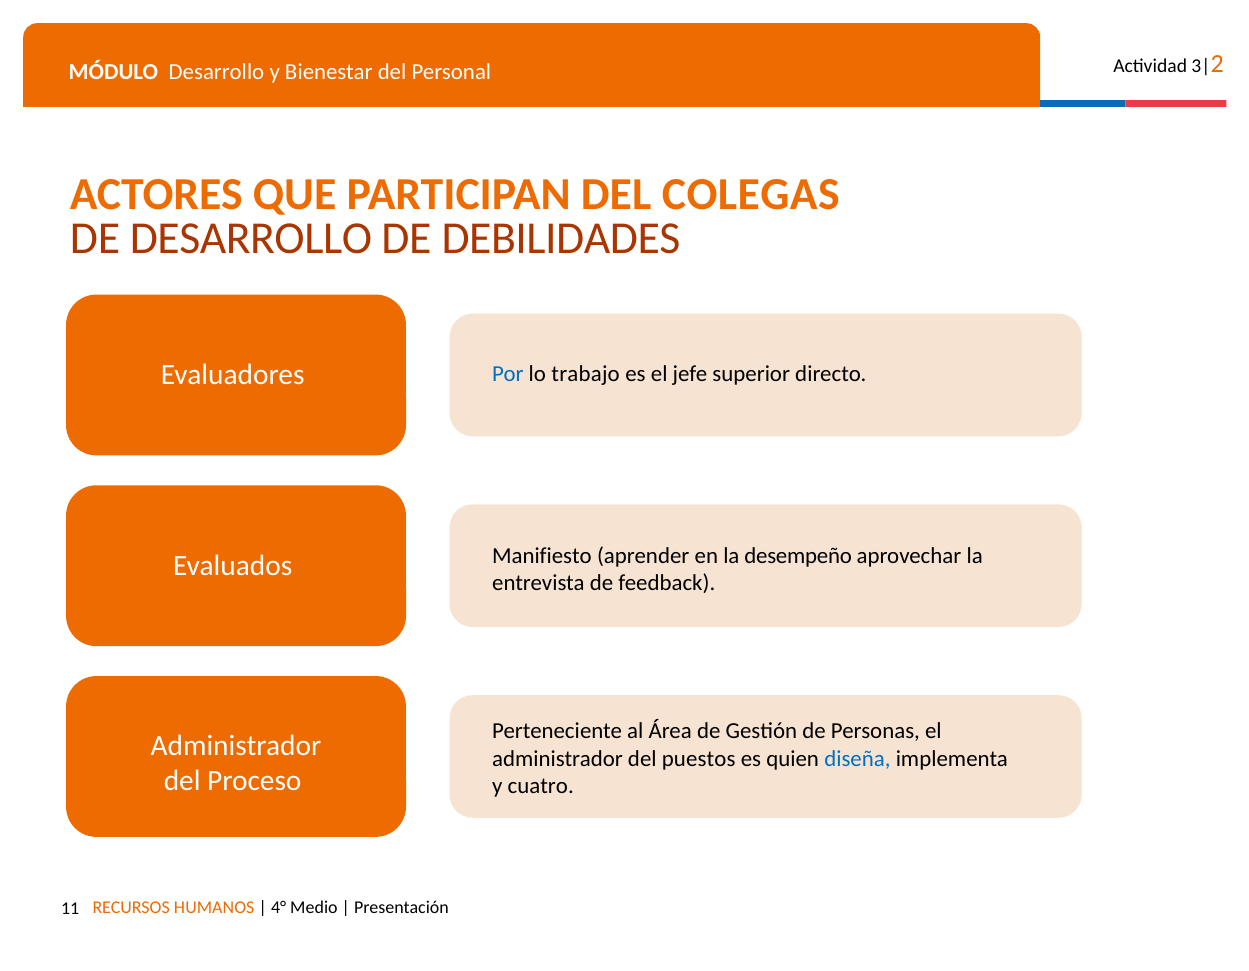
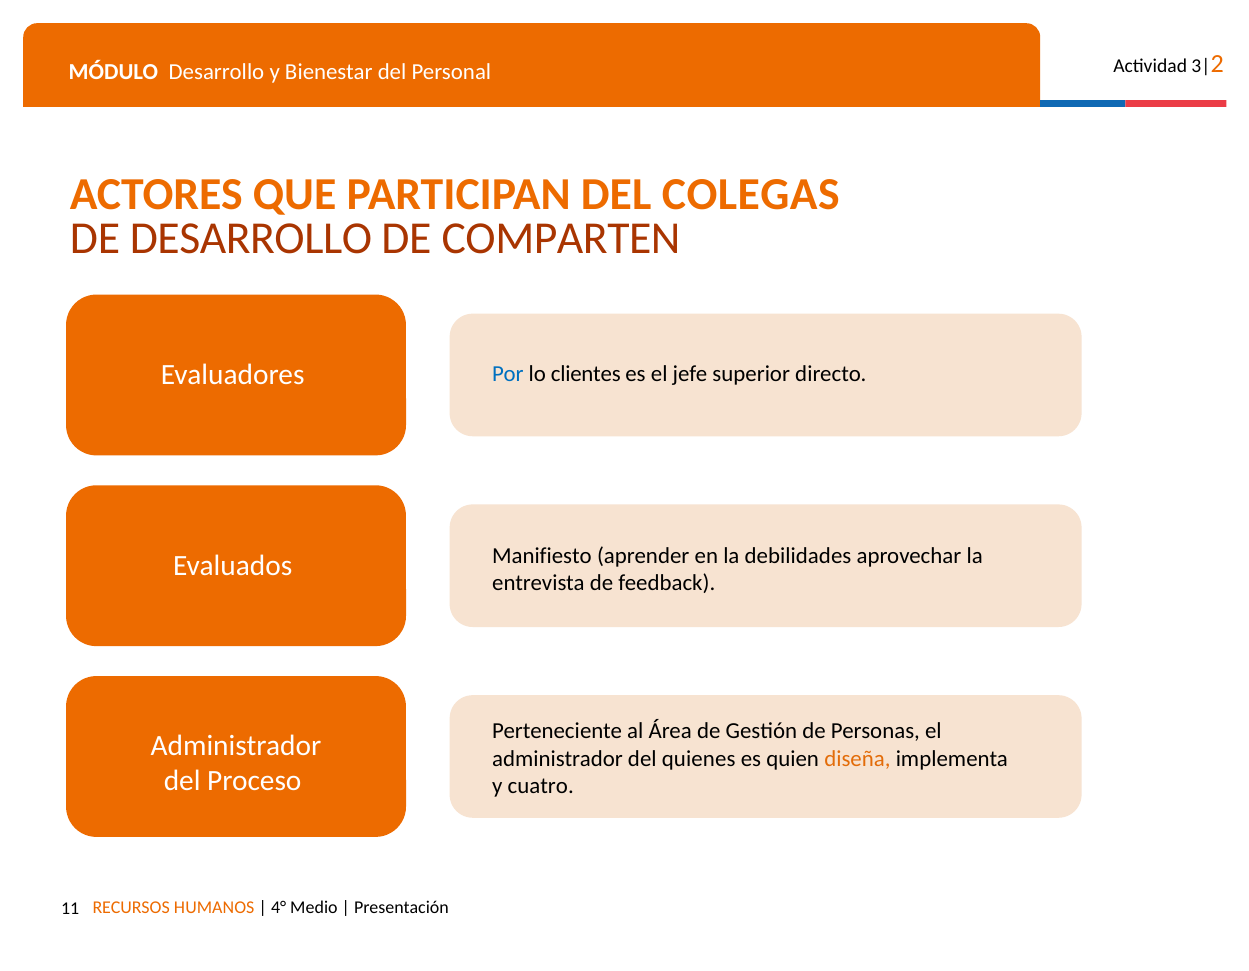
DEBILIDADES: DEBILIDADES -> COMPARTEN
trabajo: trabajo -> clientes
desempeño: desempeño -> debilidades
puestos: puestos -> quienes
diseña colour: blue -> orange
